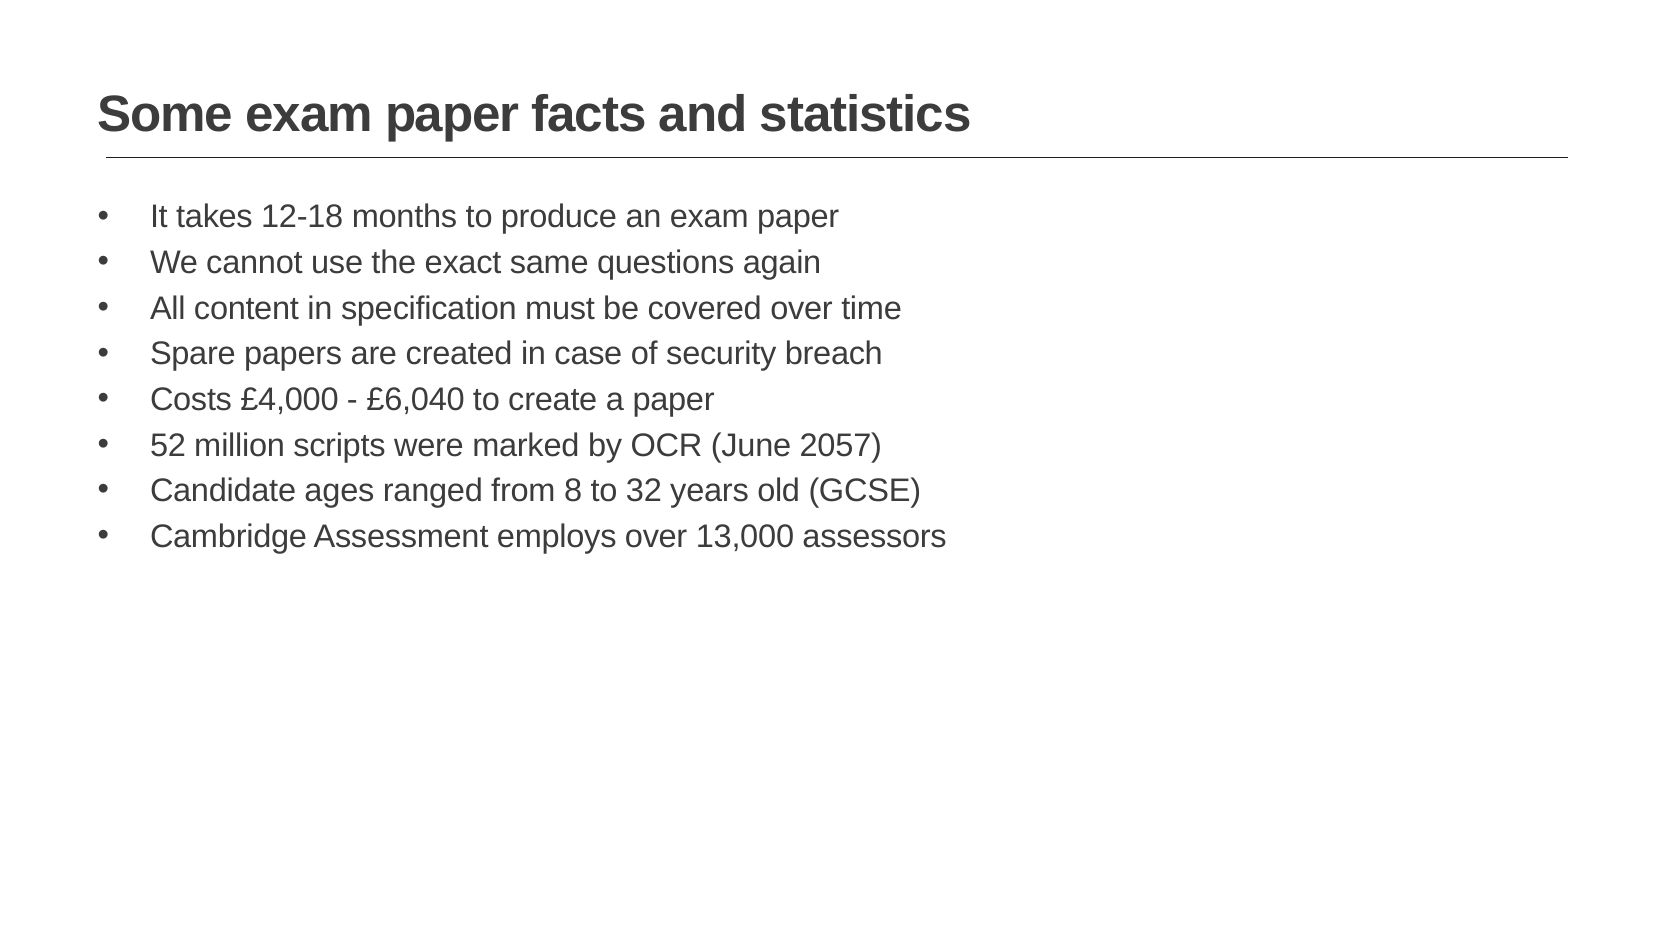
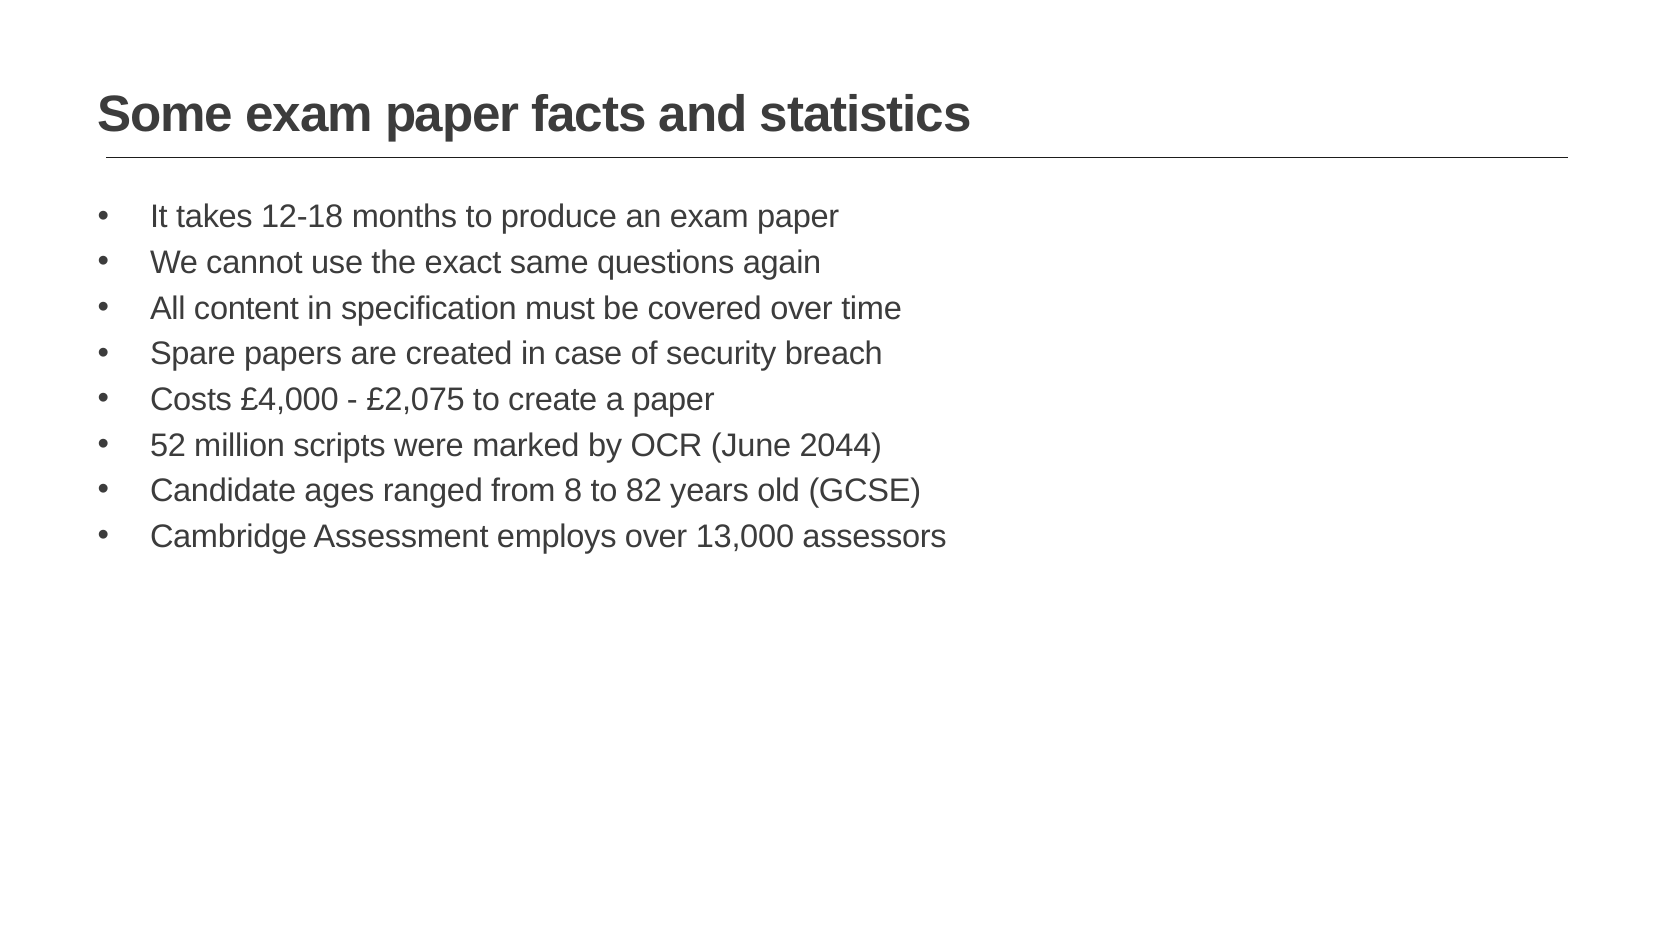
£6,040: £6,040 -> £2,075
2057: 2057 -> 2044
32: 32 -> 82
